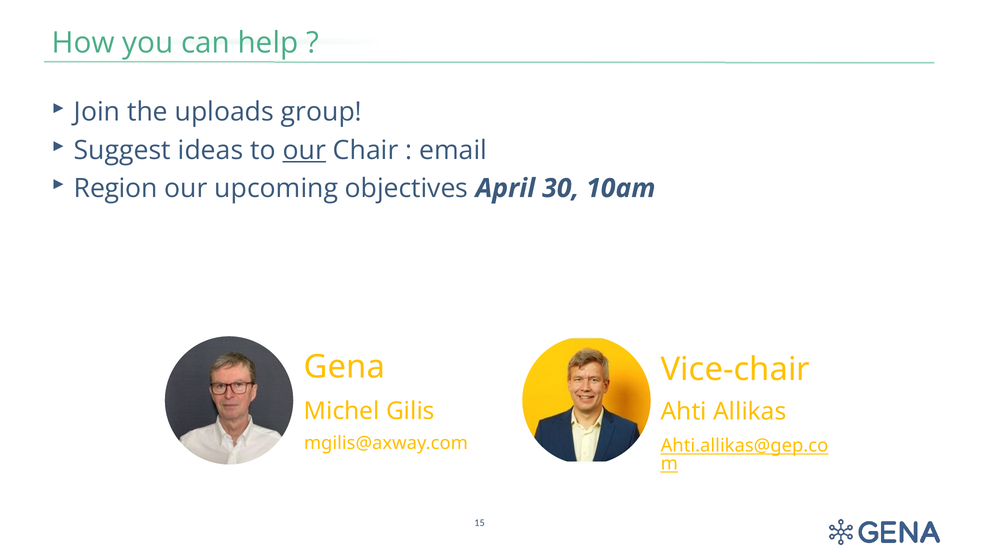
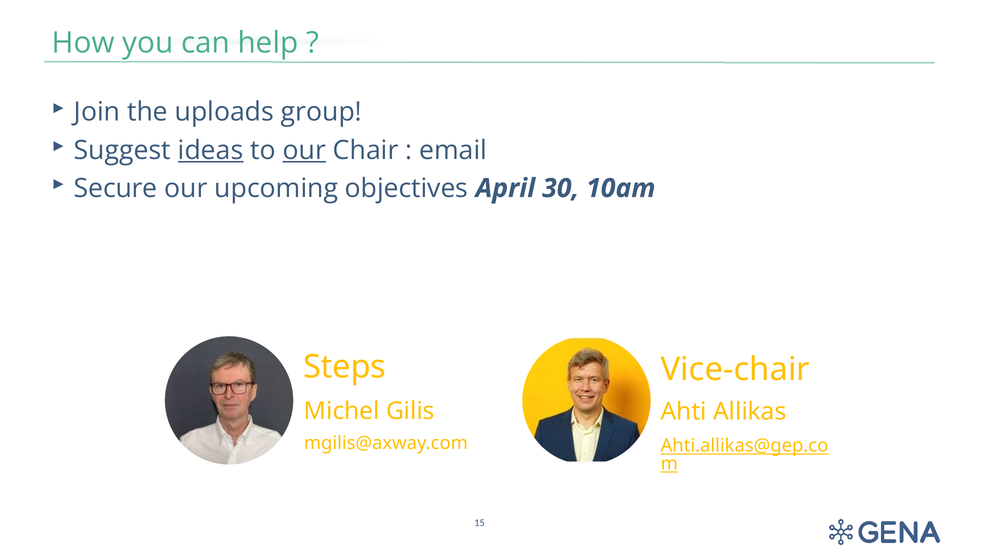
ideas underline: none -> present
Region: Region -> Secure
Gena: Gena -> Steps
